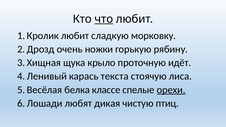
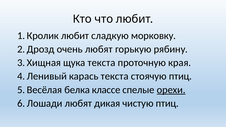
что underline: present -> none
очень ножки: ножки -> любят
щука крыло: крыло -> текста
идёт: идёт -> края
стоячую лиса: лиса -> птиц
